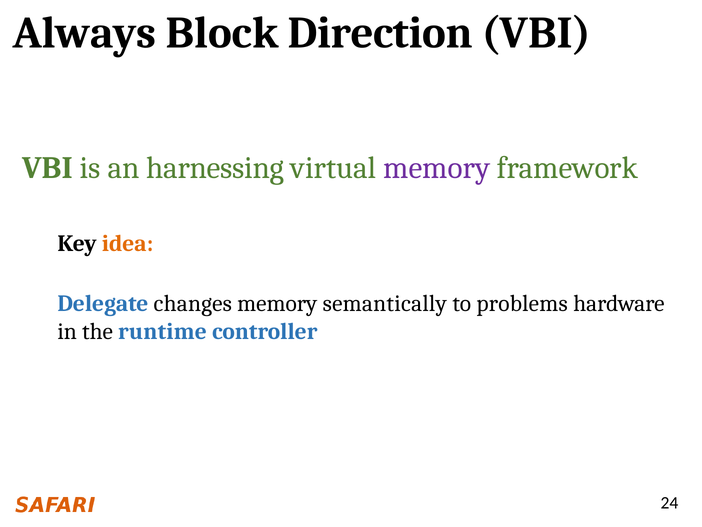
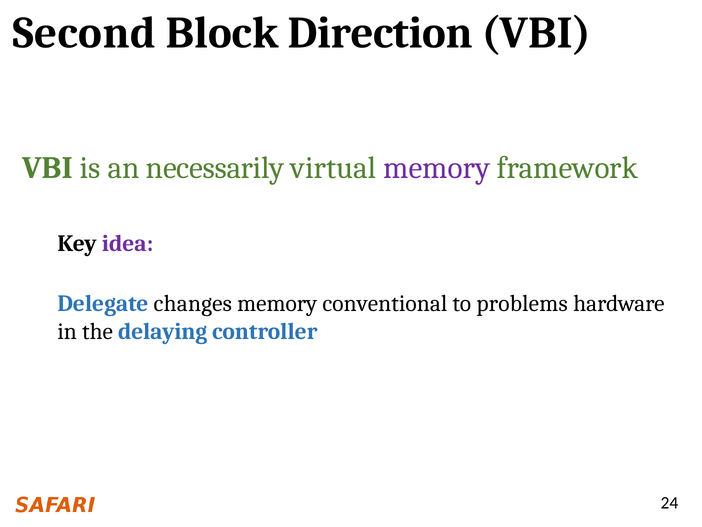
Always: Always -> Second
harnessing: harnessing -> necessarily
idea colour: orange -> purple
semantically: semantically -> conventional
runtime: runtime -> delaying
